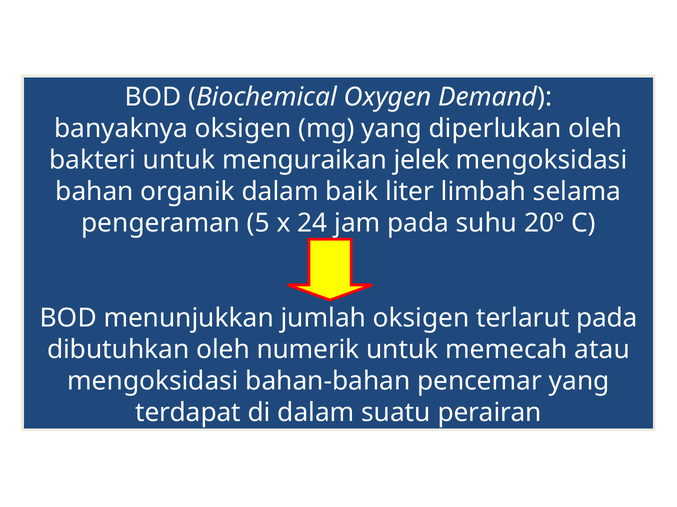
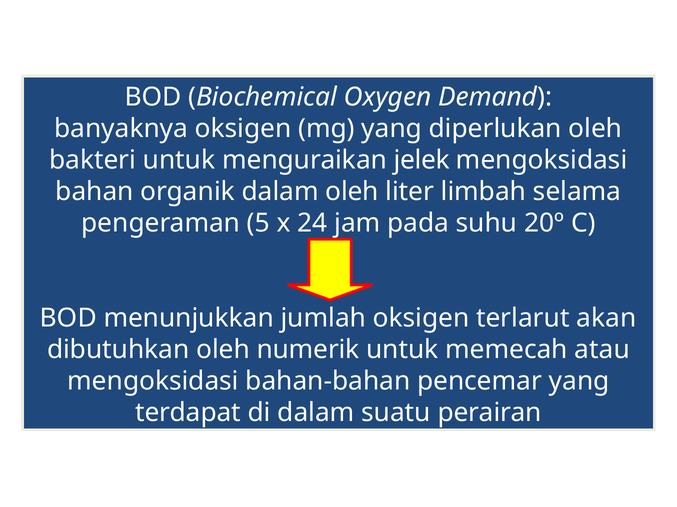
dalam baik: baik -> oleh
terlarut pada: pada -> akan
